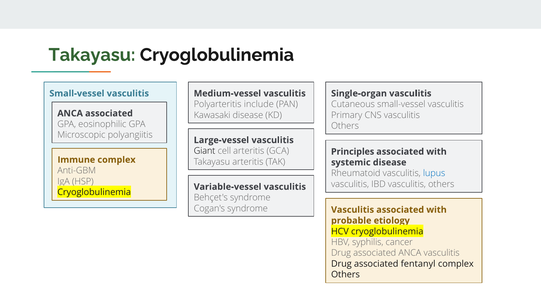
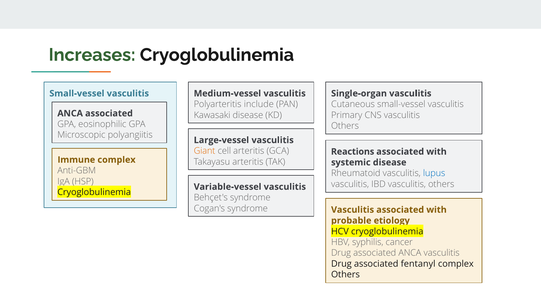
Takayasu at (92, 55): Takayasu -> Increases
Giant colour: black -> orange
Principles: Principles -> Reactions
